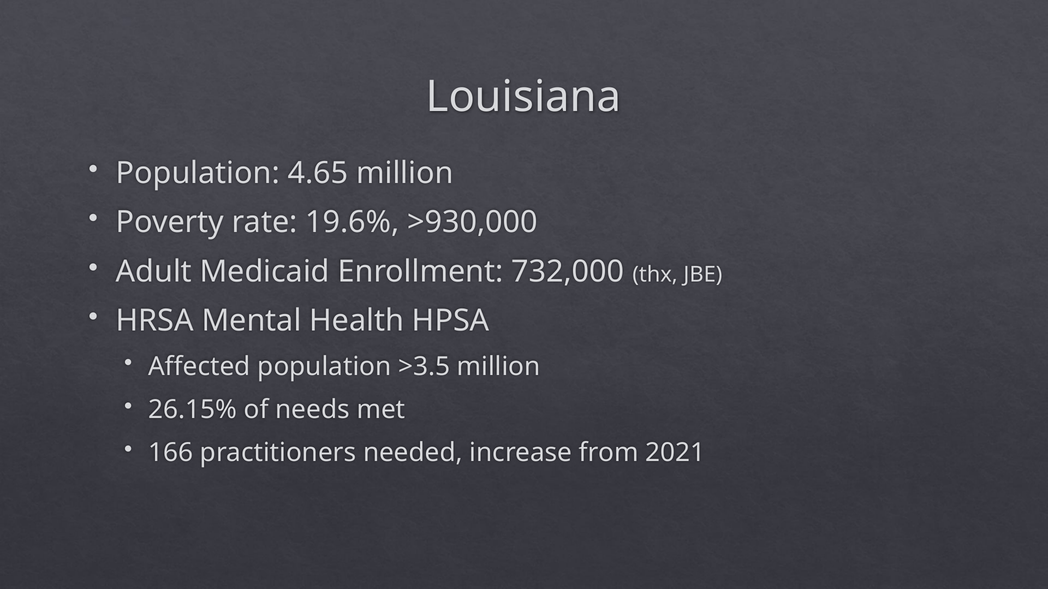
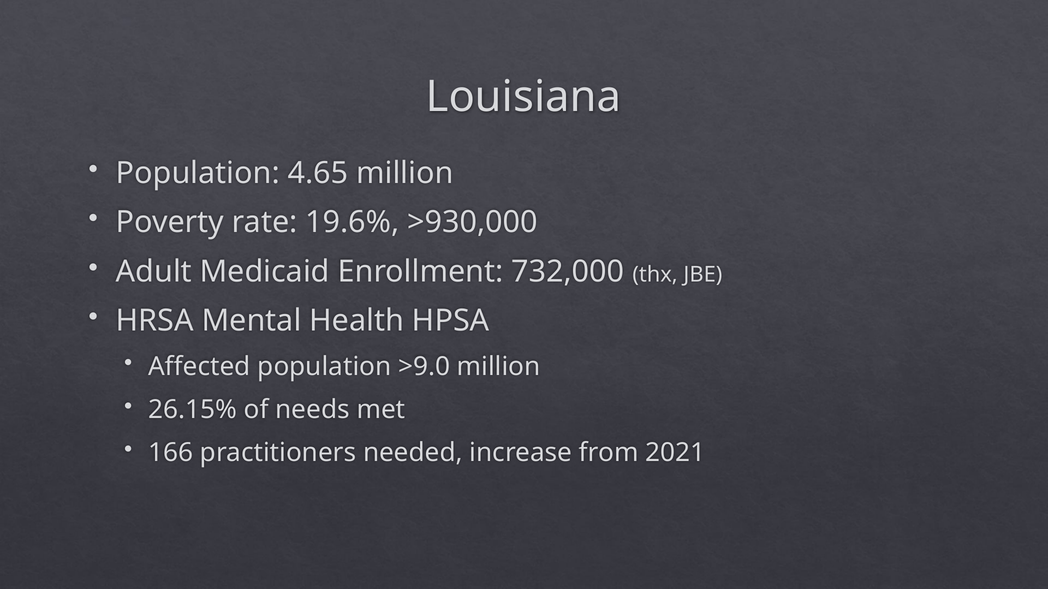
>3.5: >3.5 -> >9.0
